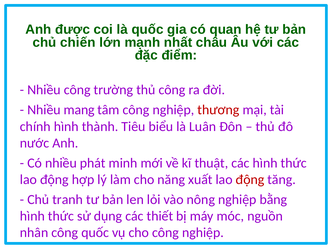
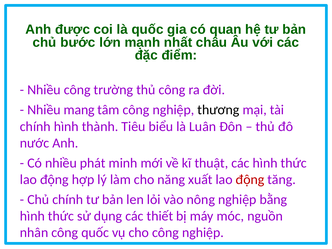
chiến: chiến -> bước
thương colour: red -> black
Chủ tranh: tranh -> chính
